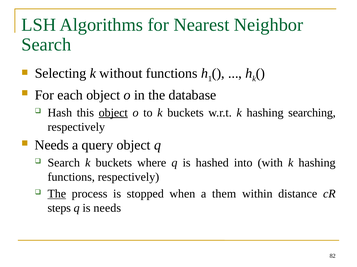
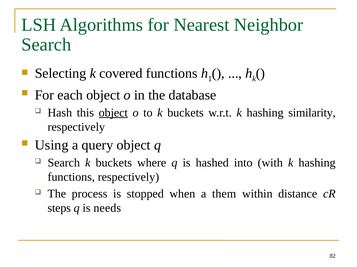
without: without -> covered
searching: searching -> similarity
Needs at (52, 146): Needs -> Using
The at (57, 194) underline: present -> none
